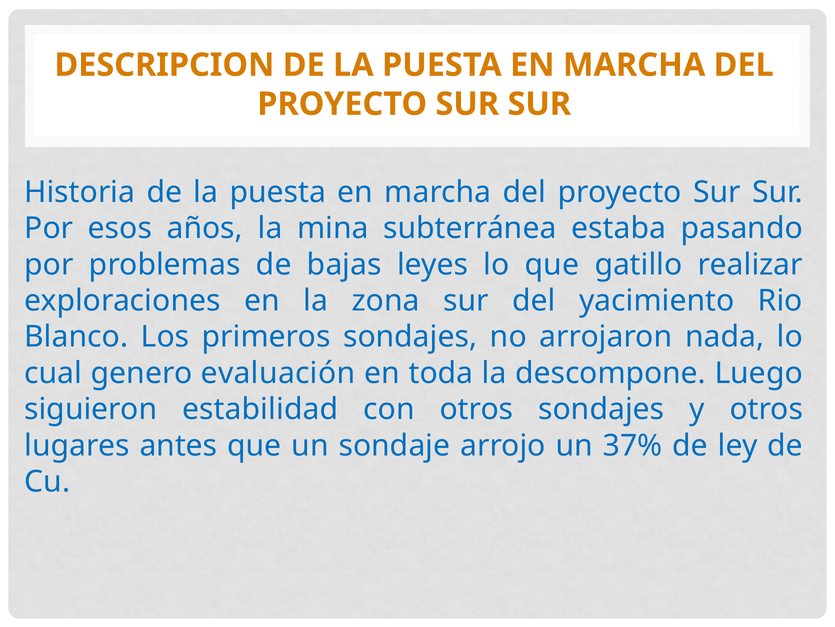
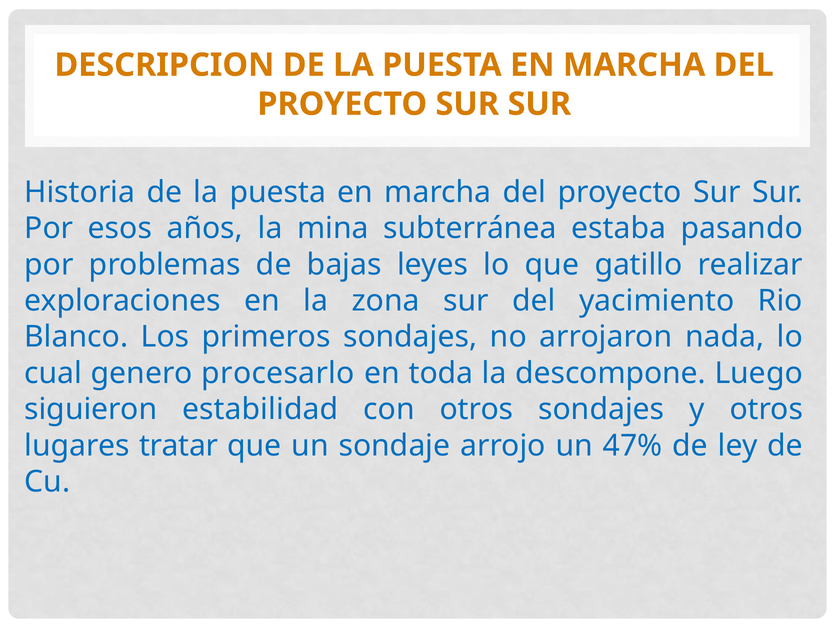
evaluación: evaluación -> procesarlo
antes: antes -> tratar
37%: 37% -> 47%
